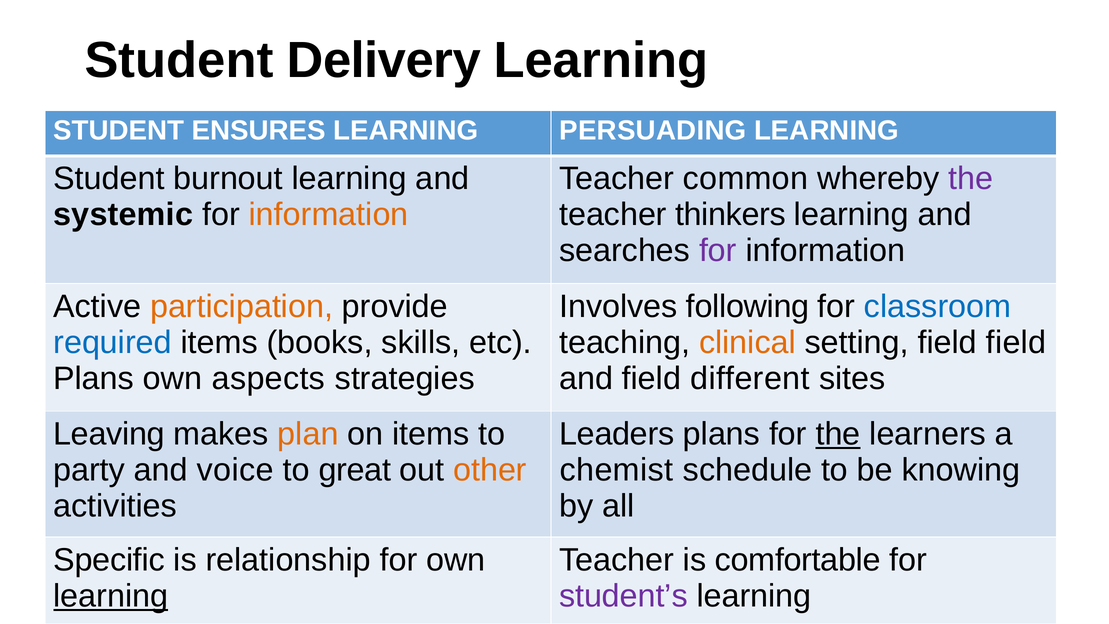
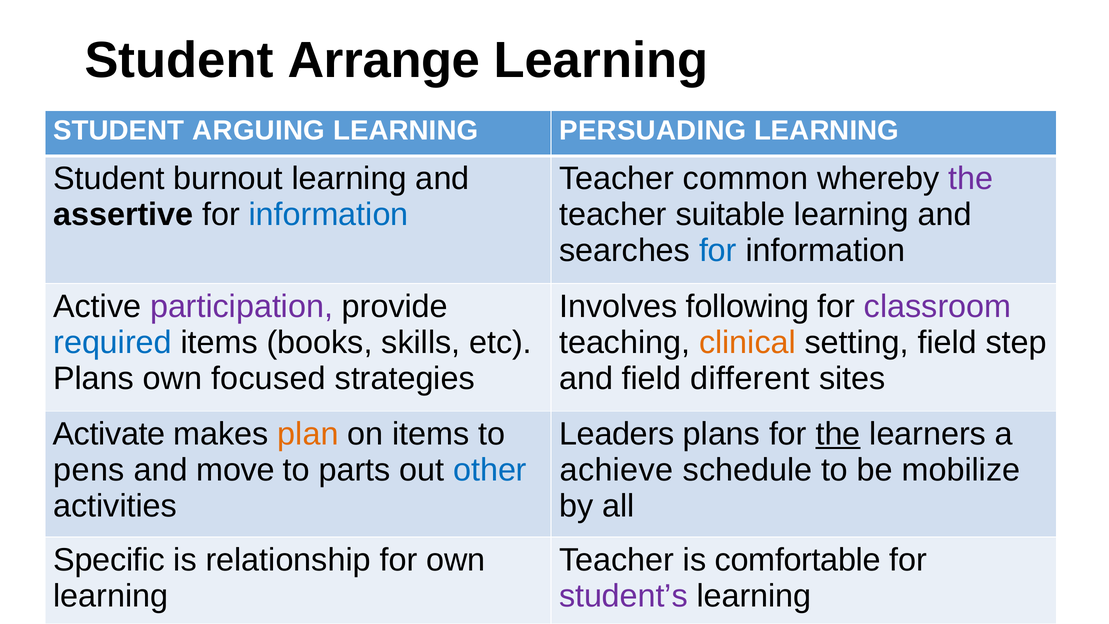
Delivery: Delivery -> Arrange
ENSURES: ENSURES -> ARGUING
systemic: systemic -> assertive
information at (329, 215) colour: orange -> blue
thinkers: thinkers -> suitable
for at (718, 251) colour: purple -> blue
participation colour: orange -> purple
classroom colour: blue -> purple
field field: field -> step
aspects: aspects -> focused
Leaving: Leaving -> Activate
party: party -> pens
voice: voice -> move
great: great -> parts
other colour: orange -> blue
chemist: chemist -> achieve
knowing: knowing -> mobilize
learning at (111, 596) underline: present -> none
